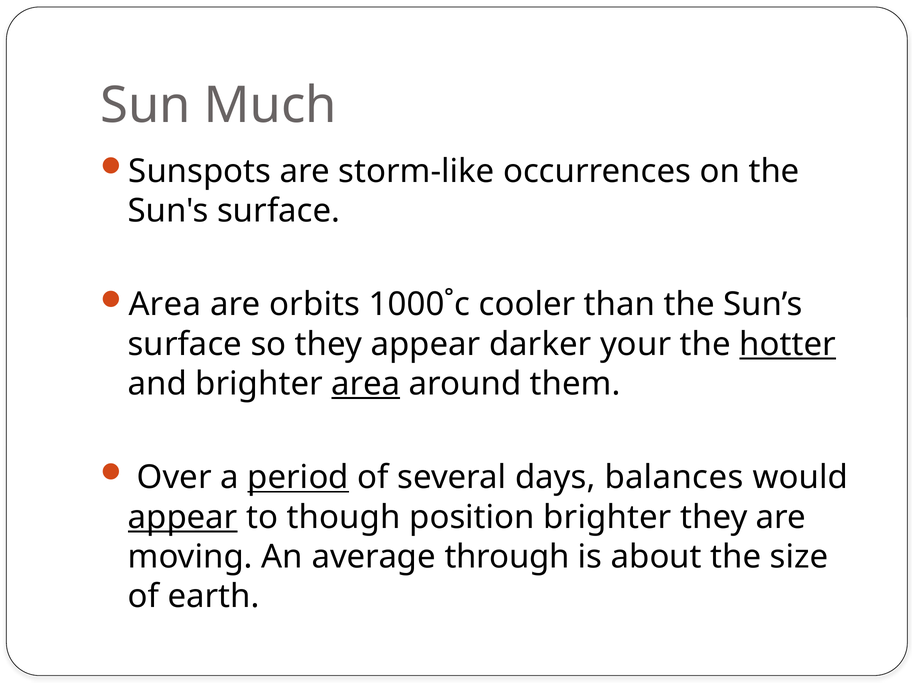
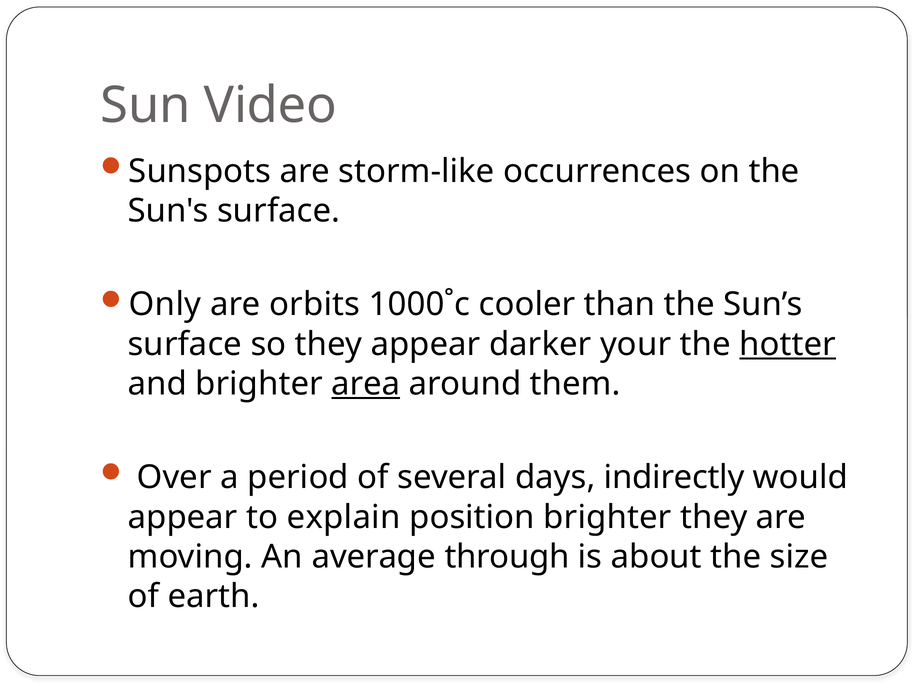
Much: Much -> Video
Area at (165, 305): Area -> Only
period underline: present -> none
balances: balances -> indirectly
appear at (183, 518) underline: present -> none
though: though -> explain
